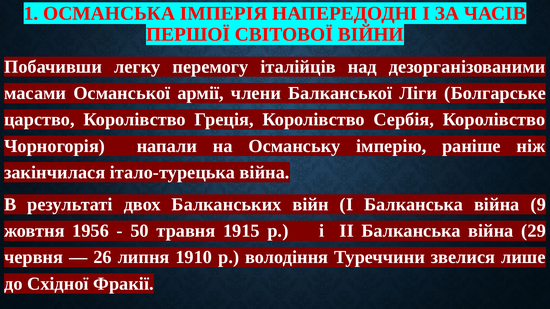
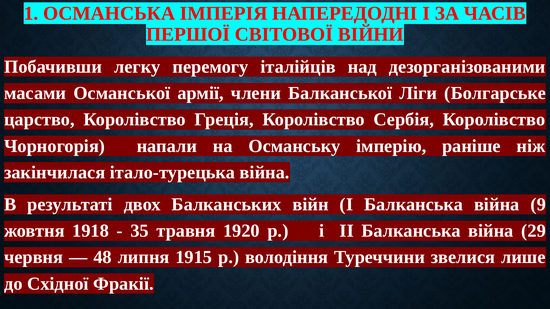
1956: 1956 -> 1918
50: 50 -> 35
1915: 1915 -> 1920
26: 26 -> 48
1910: 1910 -> 1915
